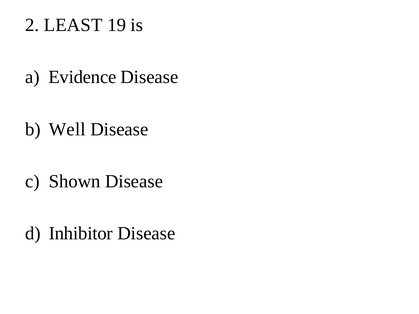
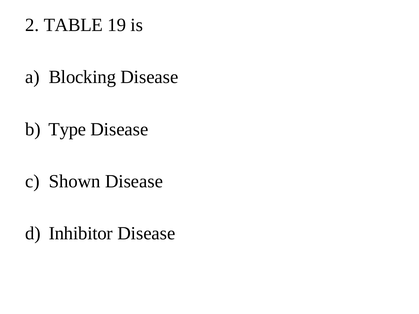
LEAST: LEAST -> TABLE
Evidence: Evidence -> Blocking
Well: Well -> Type
